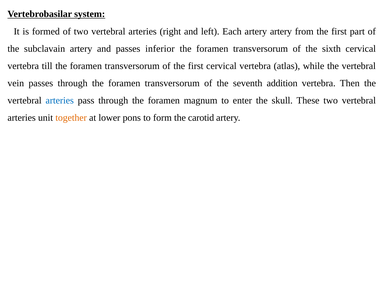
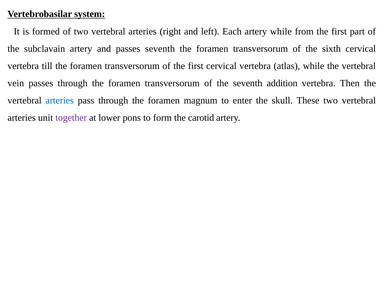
artery artery: artery -> while
passes inferior: inferior -> seventh
together colour: orange -> purple
